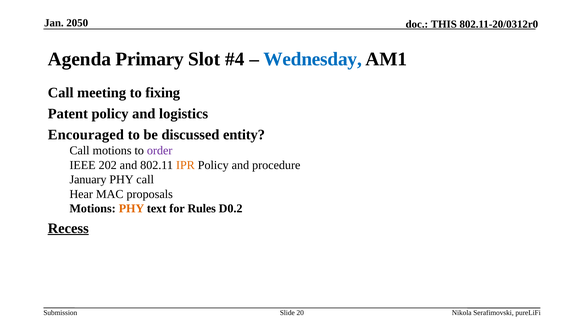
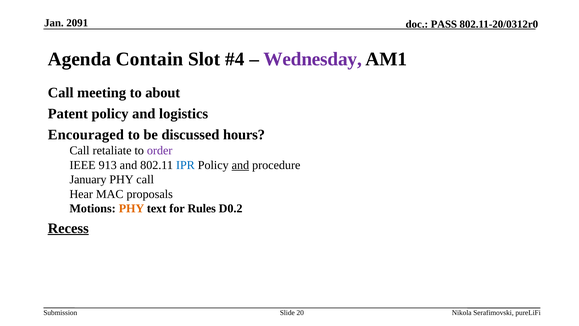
2050: 2050 -> 2091
THIS: THIS -> PASS
Primary: Primary -> Contain
Wednesday colour: blue -> purple
fixing: fixing -> about
entity: entity -> hours
Call motions: motions -> retaliate
202: 202 -> 913
IPR colour: orange -> blue
and at (240, 165) underline: none -> present
